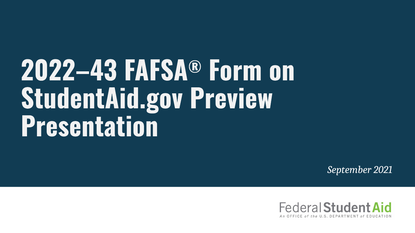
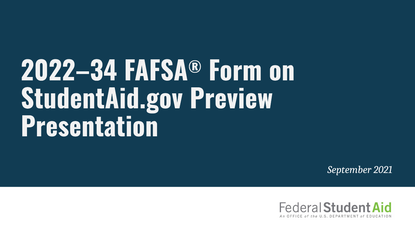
2022–43: 2022–43 -> 2022–34
